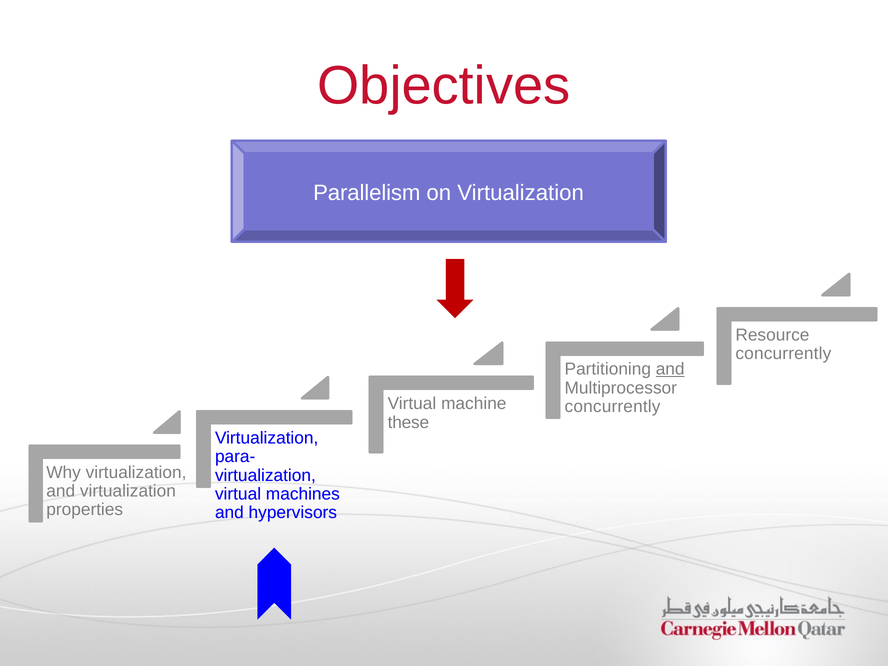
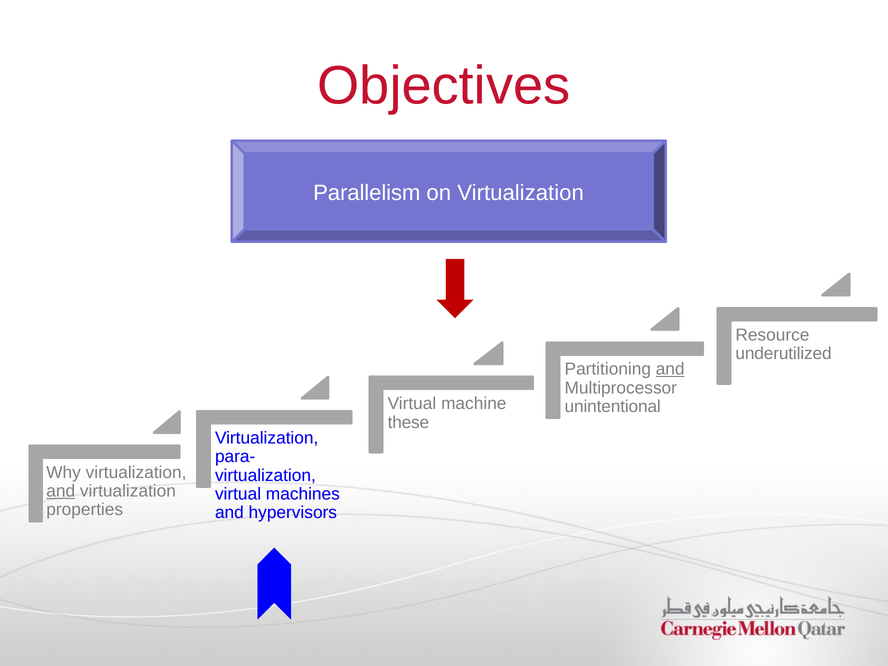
concurrently at (783, 354): concurrently -> underutilized
concurrently at (613, 407): concurrently -> unintentional
and at (61, 491) underline: none -> present
